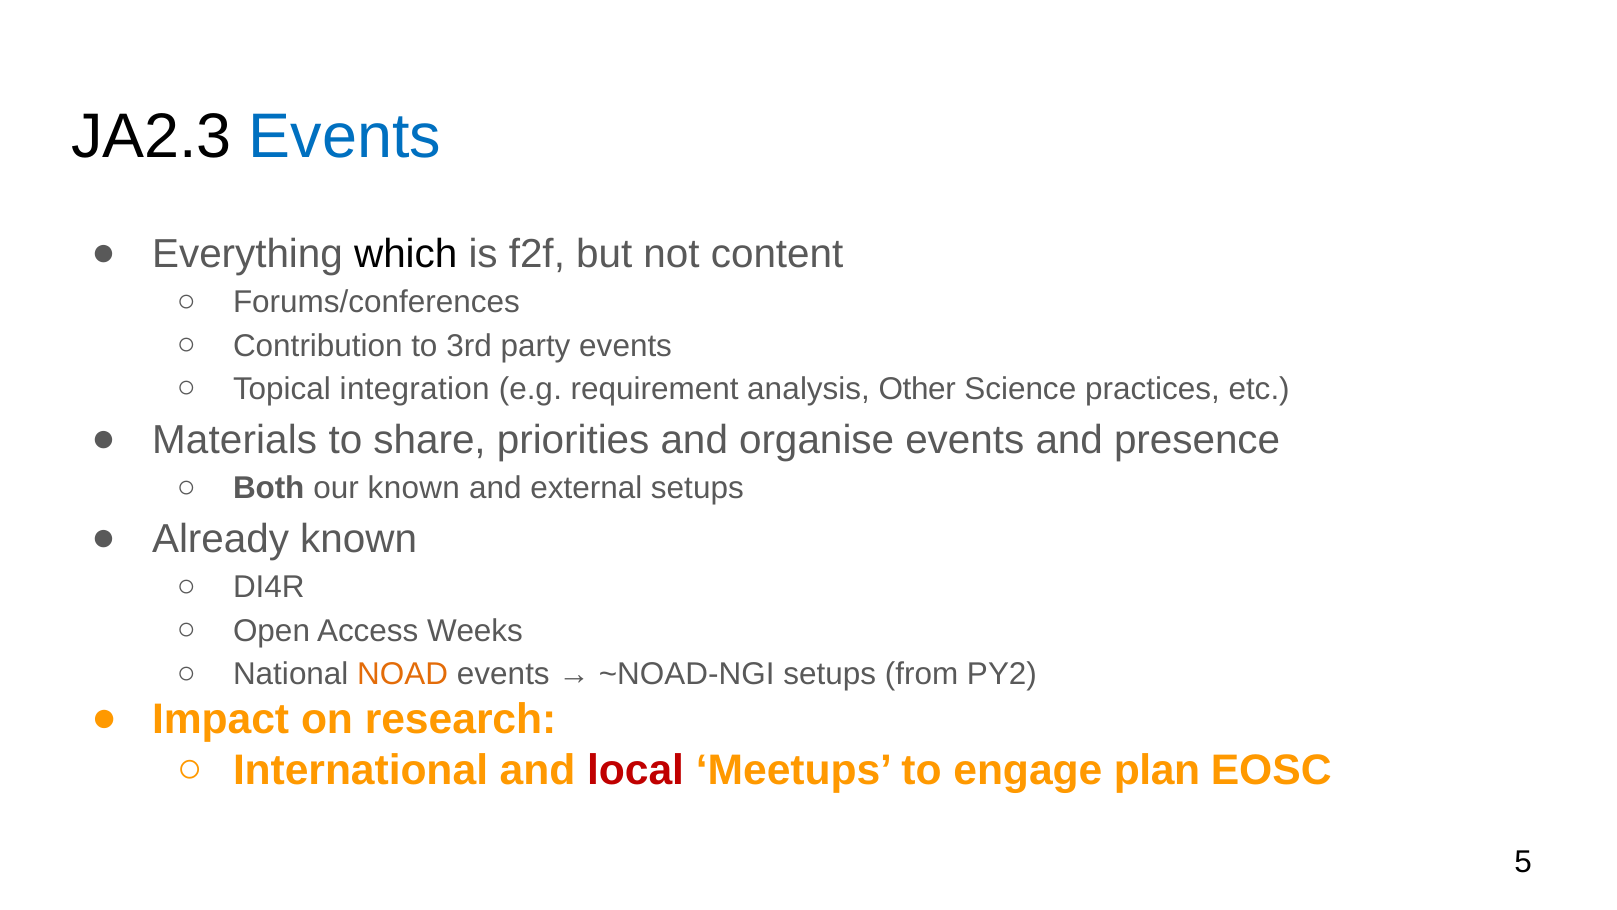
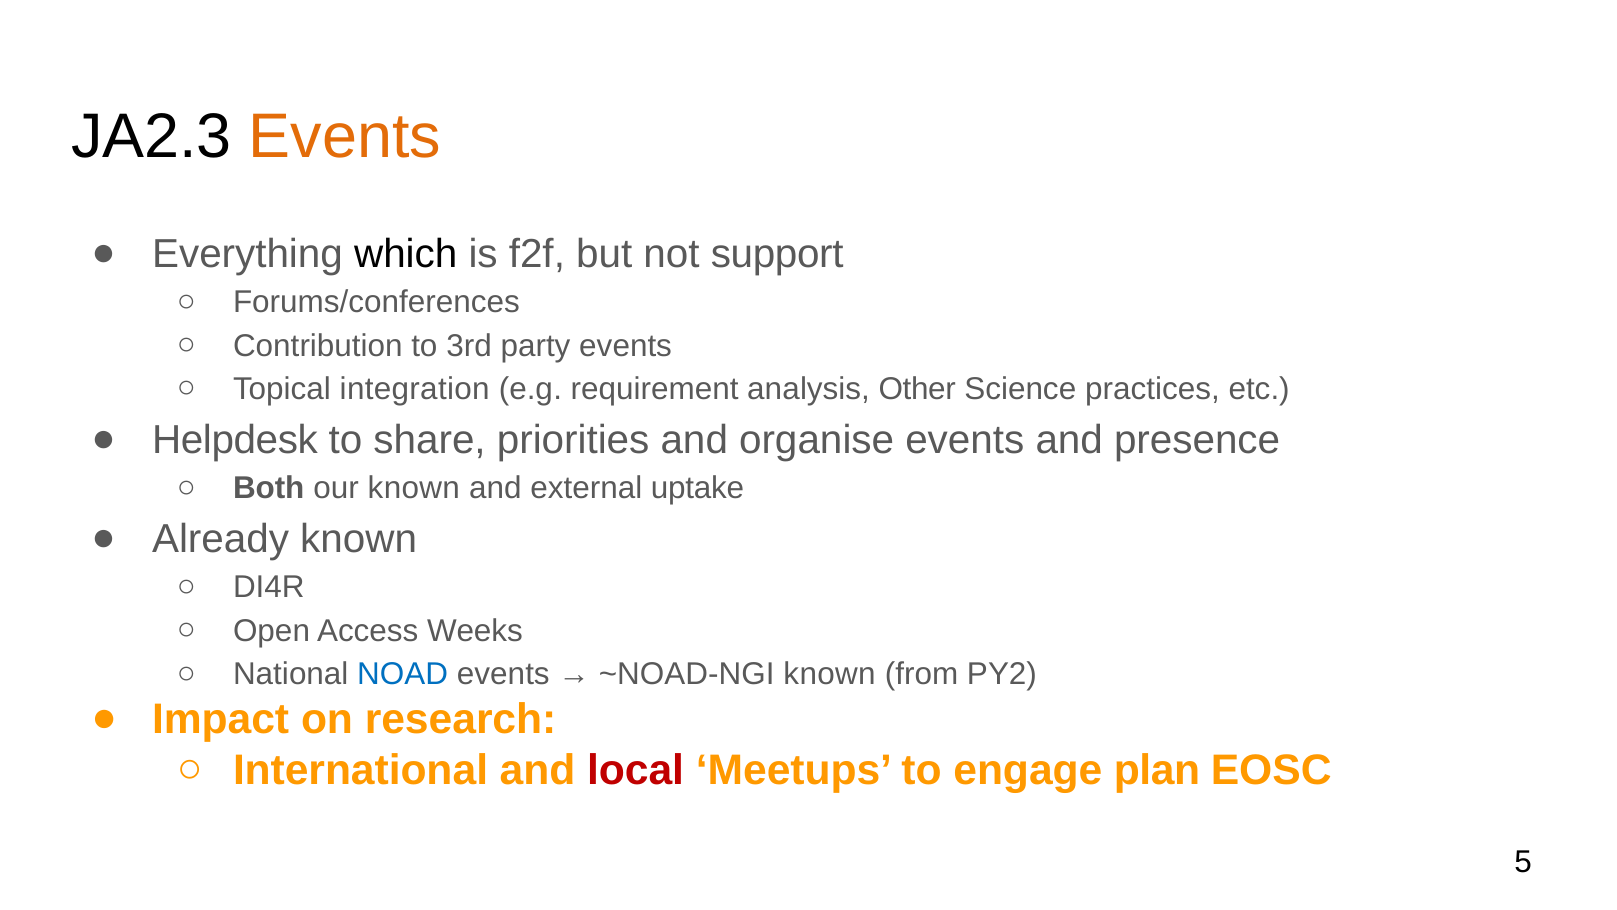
Events at (345, 137) colour: blue -> orange
content: content -> support
Materials: Materials -> Helpdesk
external setups: setups -> uptake
NOAD colour: orange -> blue
~NOAD-NGI setups: setups -> known
